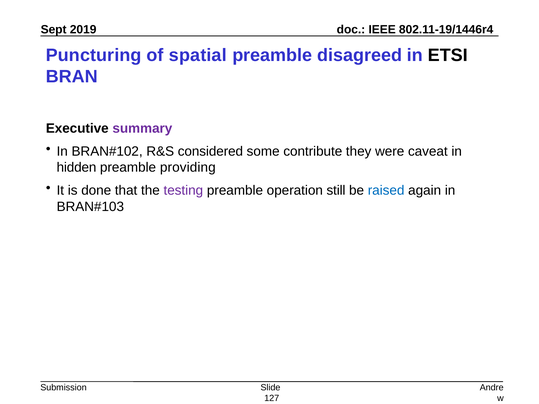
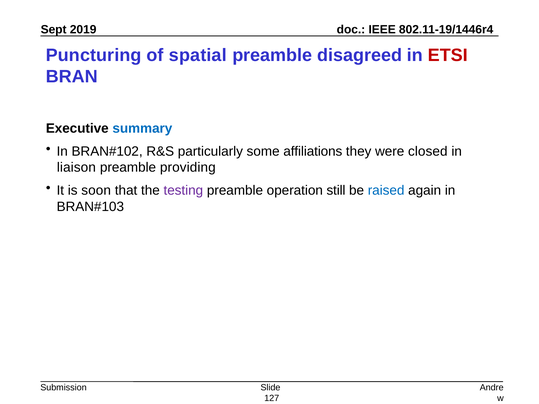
ETSI colour: black -> red
summary colour: purple -> blue
considered: considered -> particularly
contribute: contribute -> affiliations
caveat: caveat -> closed
hidden: hidden -> liaison
done: done -> soon
